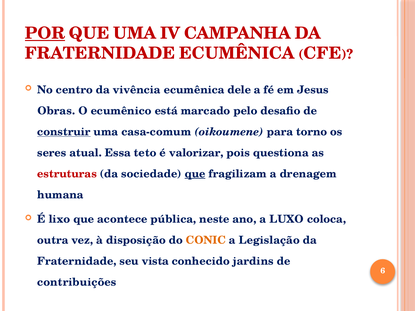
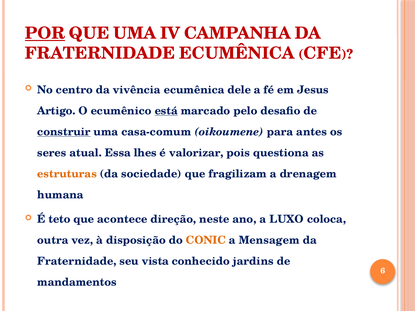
Obras: Obras -> Artigo
está underline: none -> present
torno: torno -> antes
teto: teto -> lhes
estruturas colour: red -> orange
que at (195, 174) underline: present -> none
lixo: lixo -> teto
pública: pública -> direção
Legislação: Legislação -> Mensagem
contribuições: contribuições -> mandamentos
